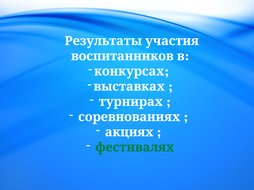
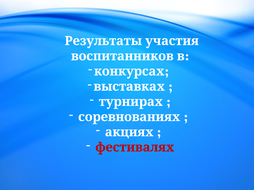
фестивалях colour: green -> red
